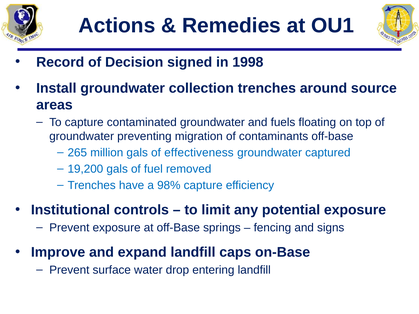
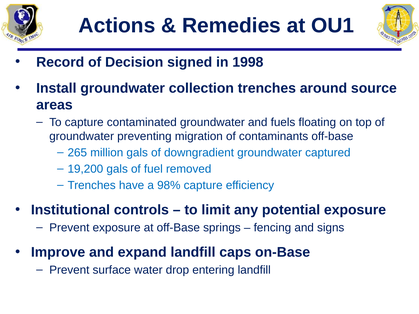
effectiveness: effectiveness -> downgradient
